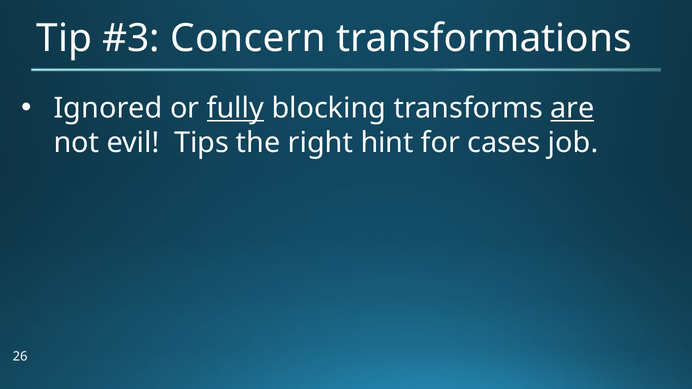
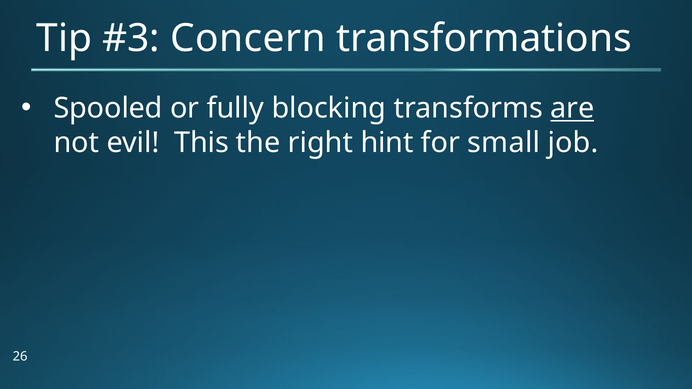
Ignored: Ignored -> Spooled
fully underline: present -> none
Tips: Tips -> This
cases: cases -> small
